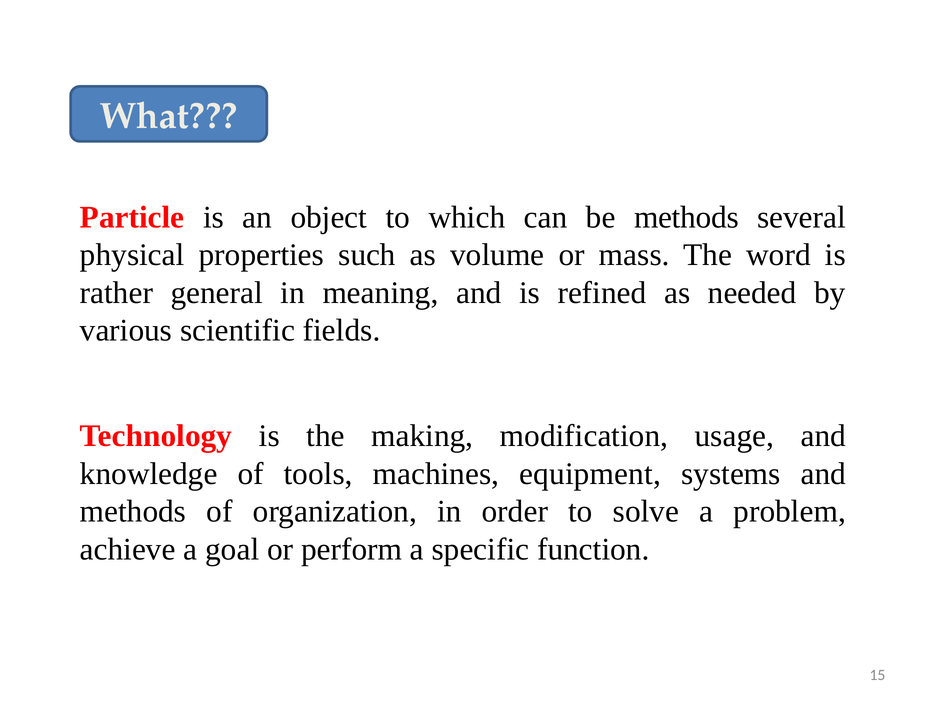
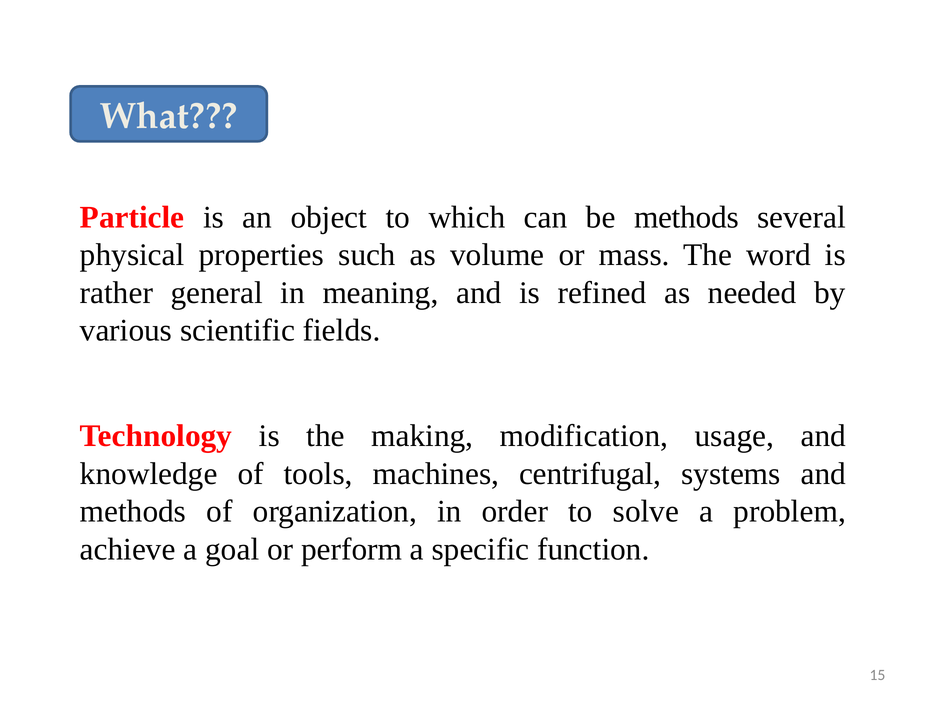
equipment: equipment -> centrifugal
